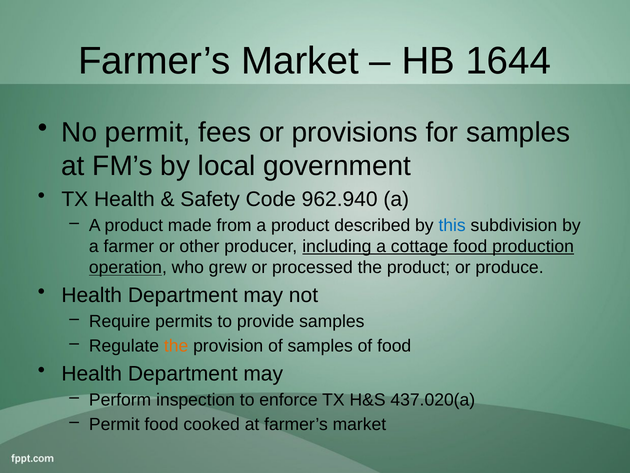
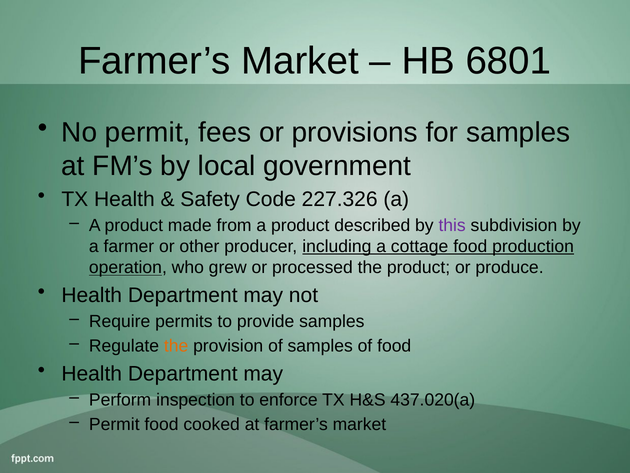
1644: 1644 -> 6801
962.940: 962.940 -> 227.326
this colour: blue -> purple
